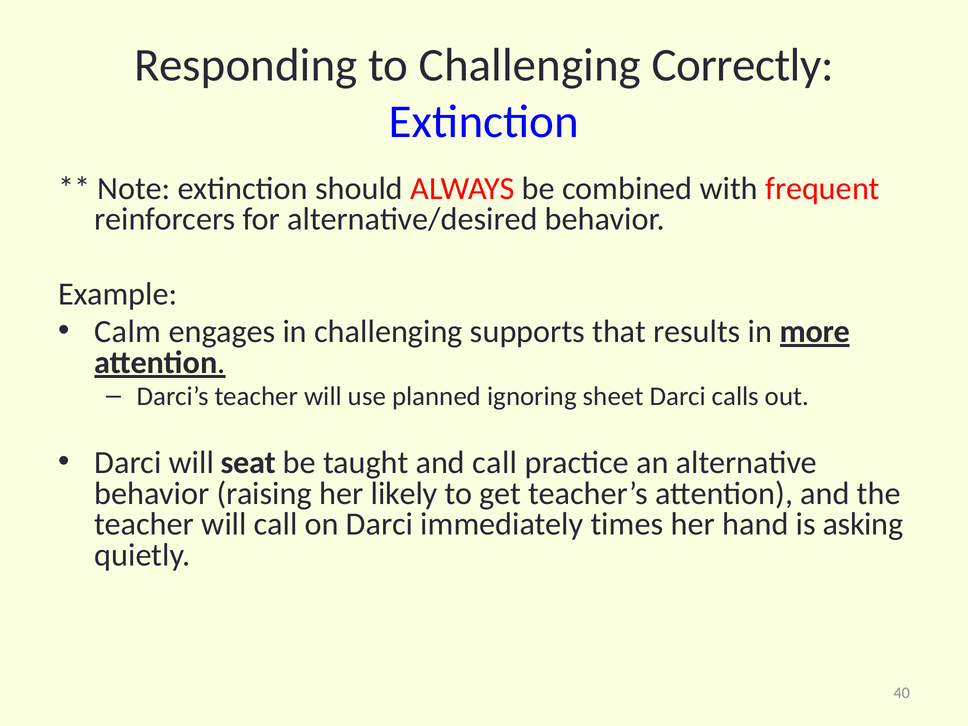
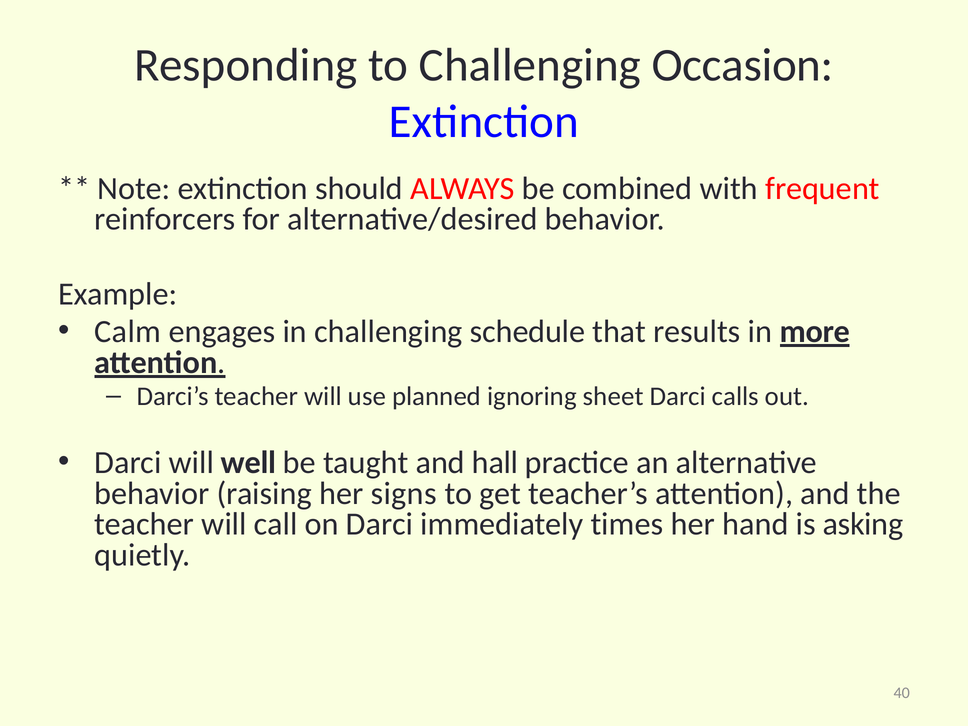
Correctly: Correctly -> Occasion
supports: supports -> schedule
seat: seat -> well
and call: call -> hall
likely: likely -> signs
